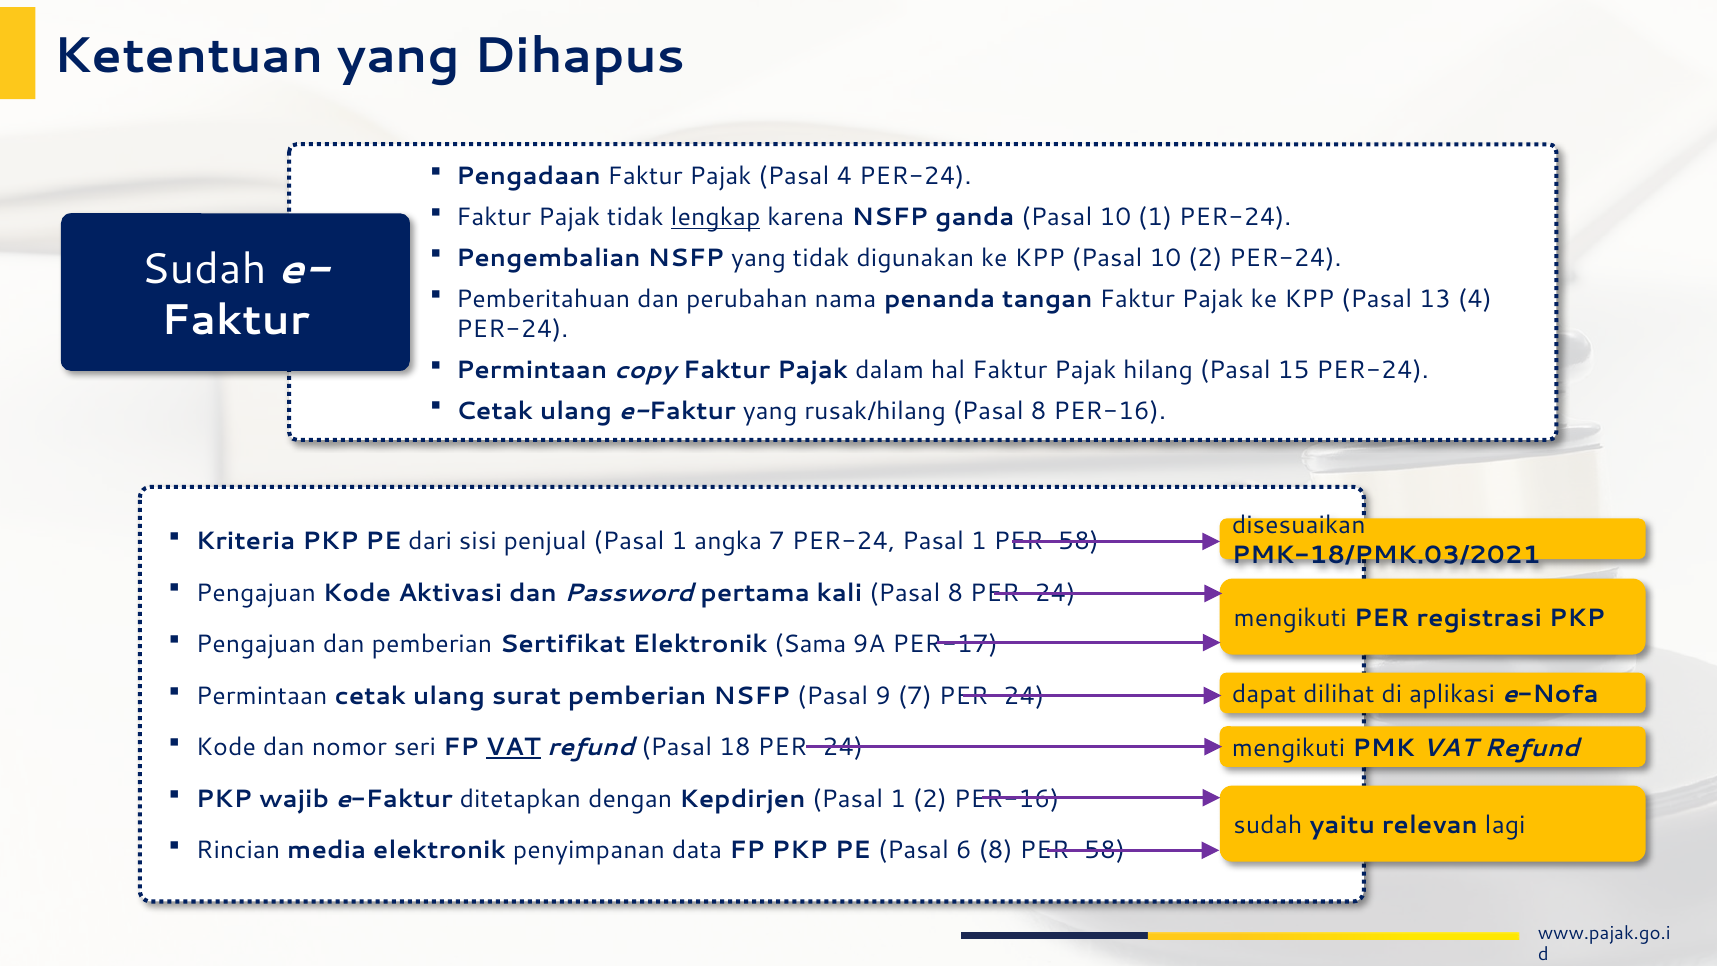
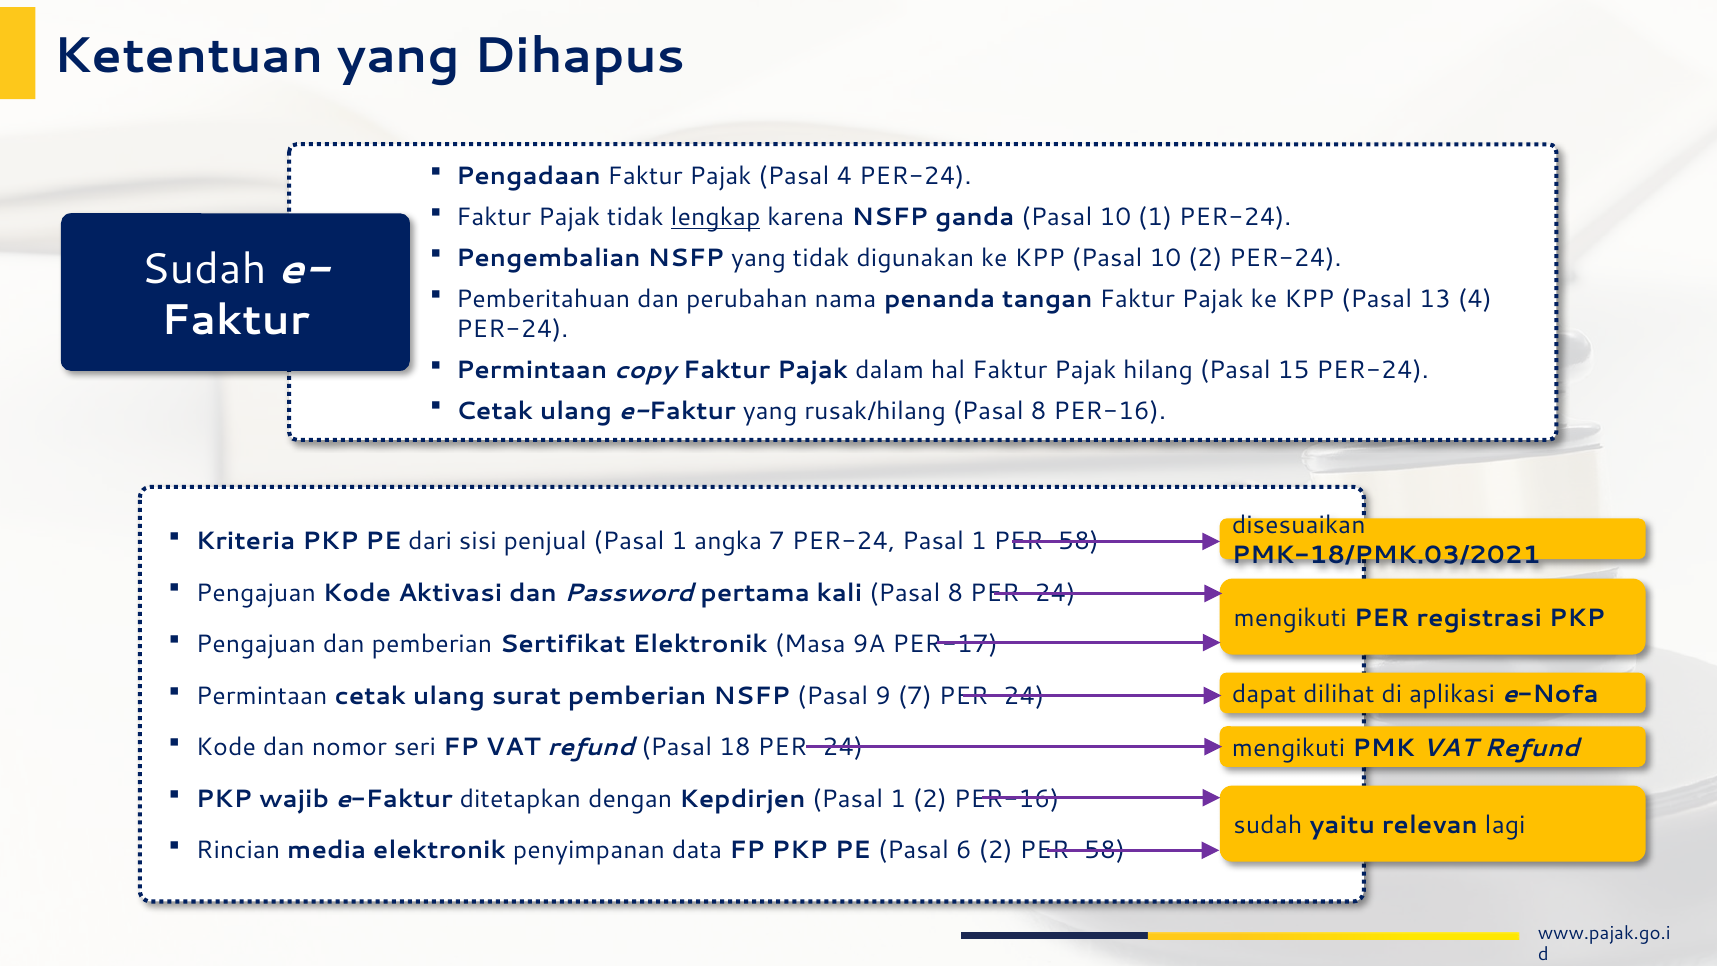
Sama: Sama -> Masa
VAT at (513, 747) underline: present -> none
6 8: 8 -> 2
